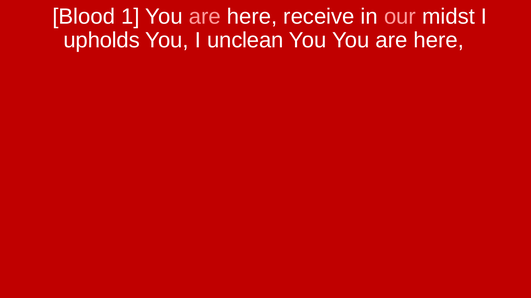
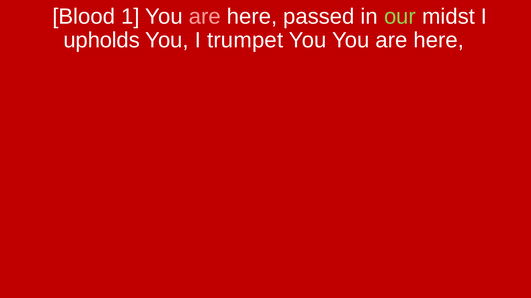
receive: receive -> passed
our colour: pink -> light green
unclean: unclean -> trumpet
